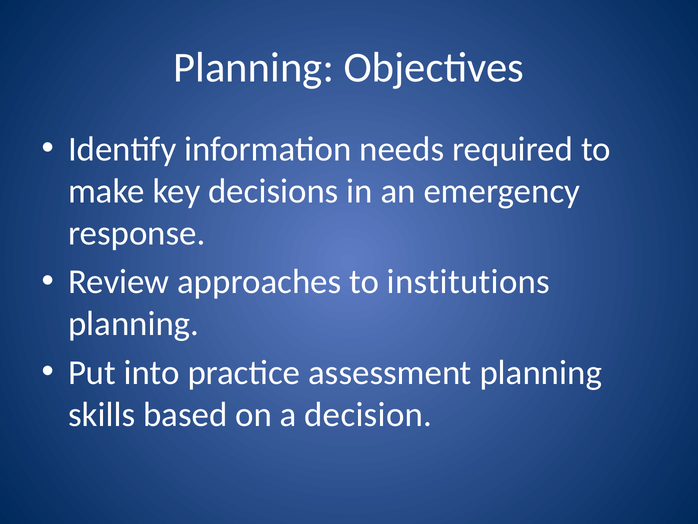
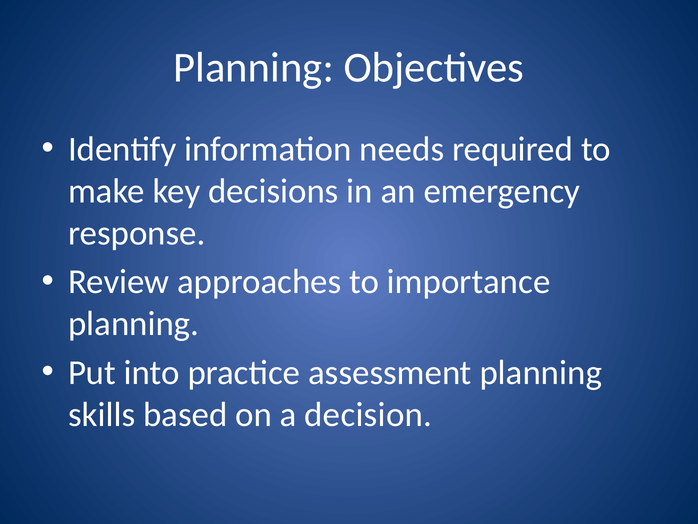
institutions: institutions -> importance
